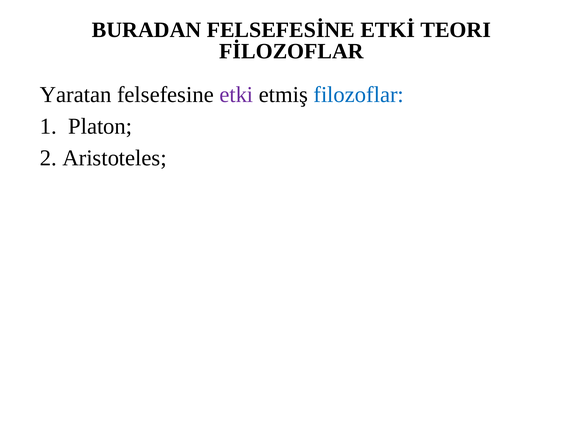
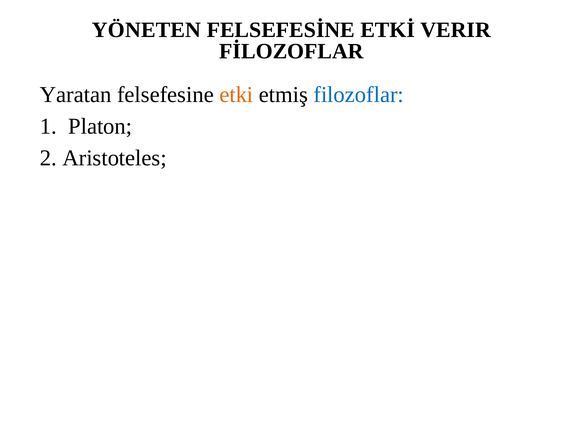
BURADAN: BURADAN -> YÖNETEN
TEORI: TEORI -> VERIR
etki colour: purple -> orange
